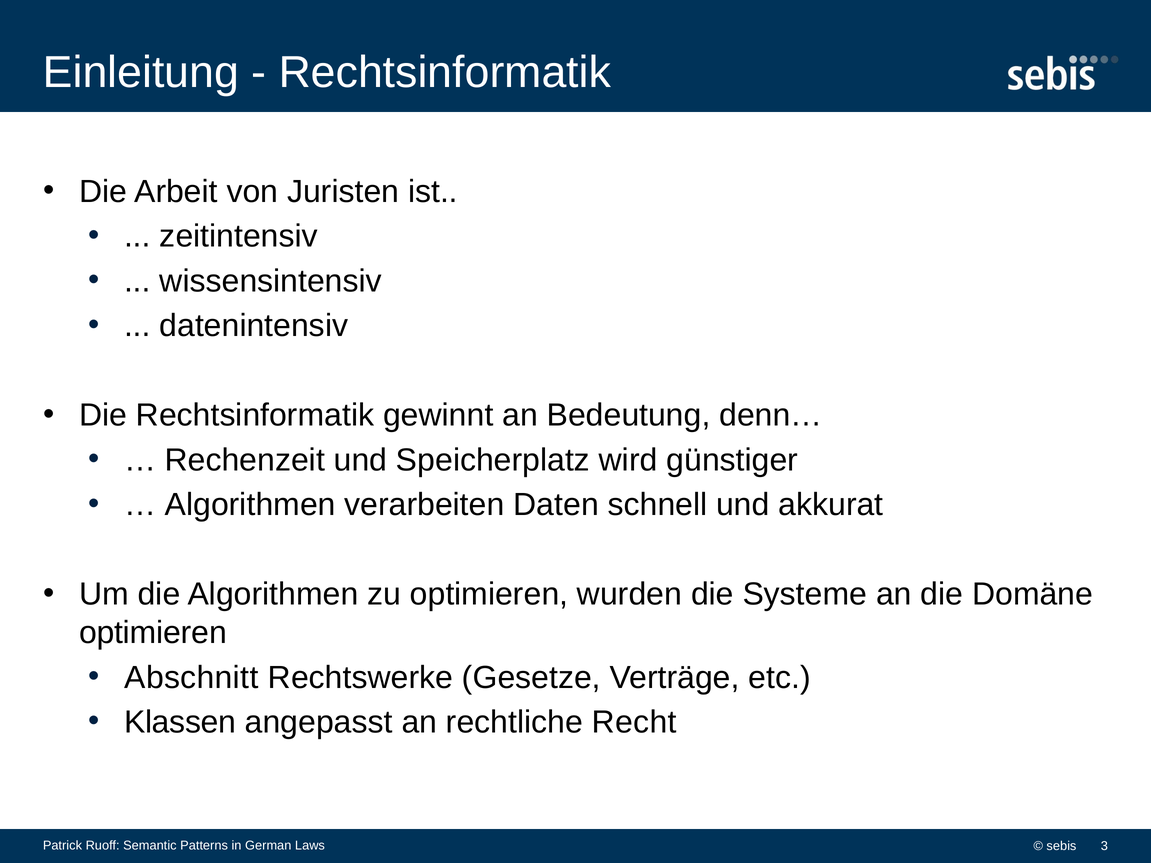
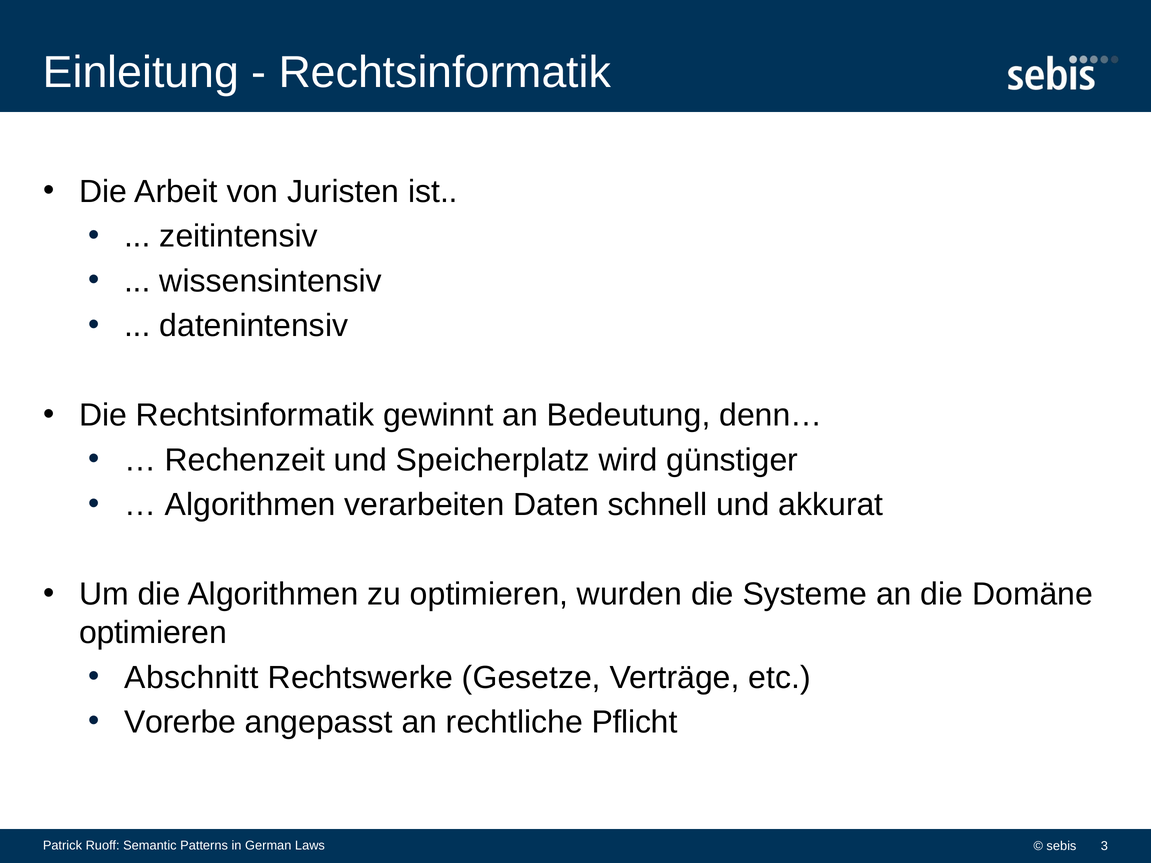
Klassen: Klassen -> Vorerbe
Recht: Recht -> Pflicht
